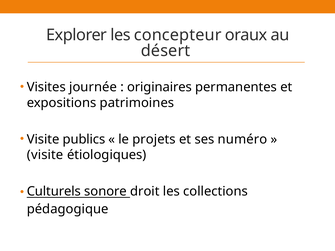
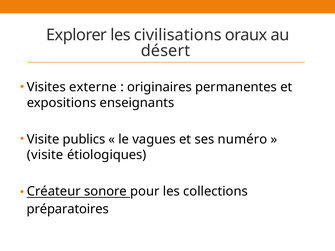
concepteur: concepteur -> civilisations
journée: journée -> externe
patrimoines: patrimoines -> enseignants
projets: projets -> vagues
Culturels: Culturels -> Créateur
droit: droit -> pour
pédagogique: pédagogique -> préparatoires
